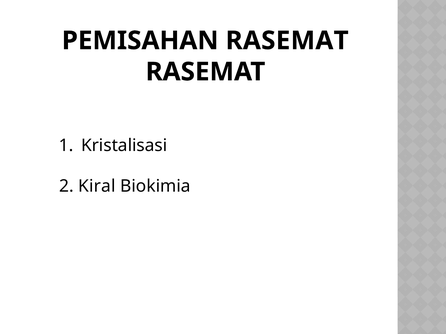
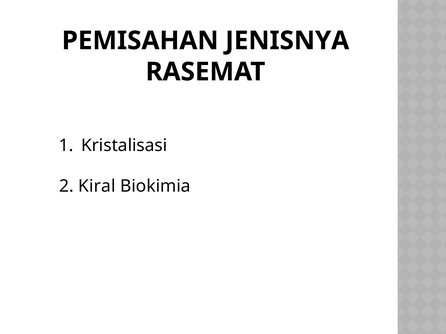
PEMISAHAN RASEMAT: RASEMAT -> JENISNYA
